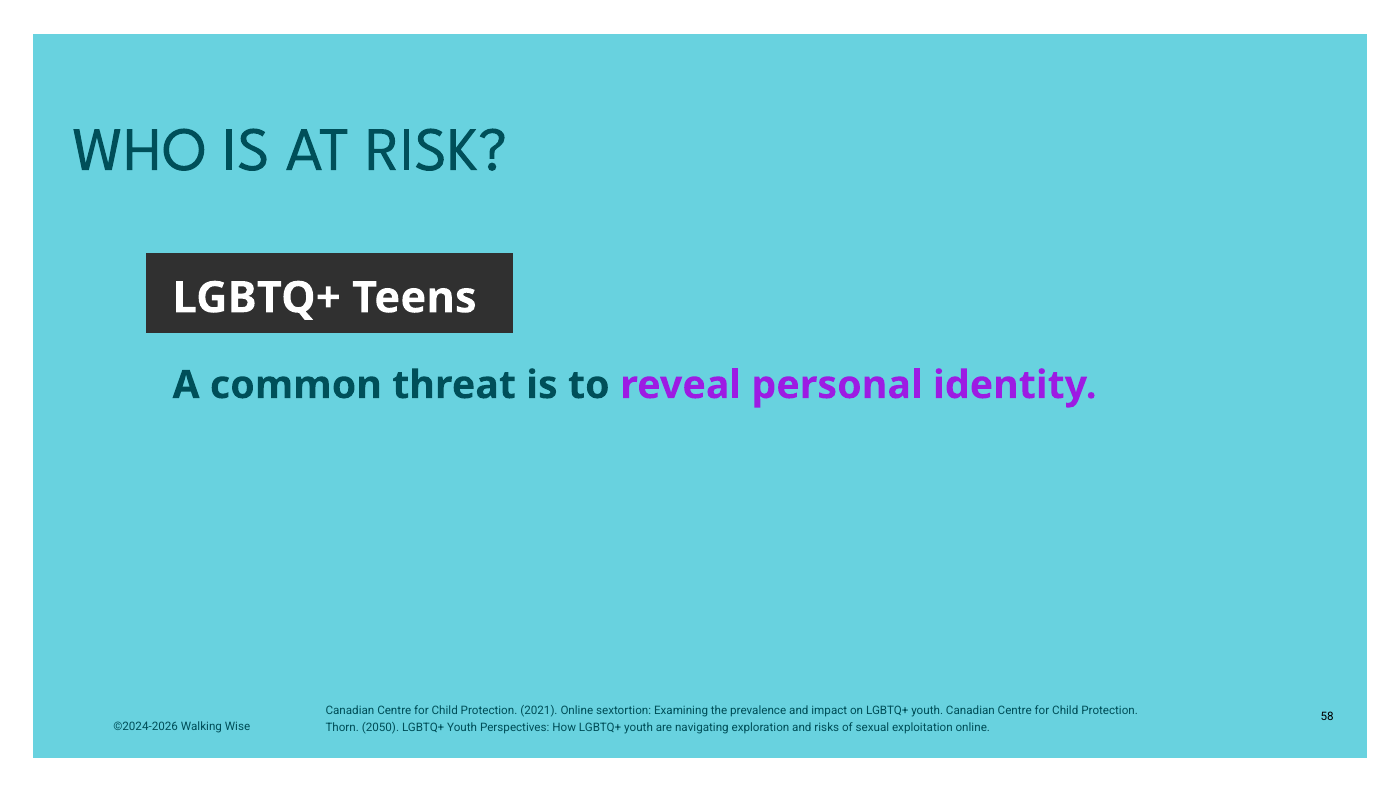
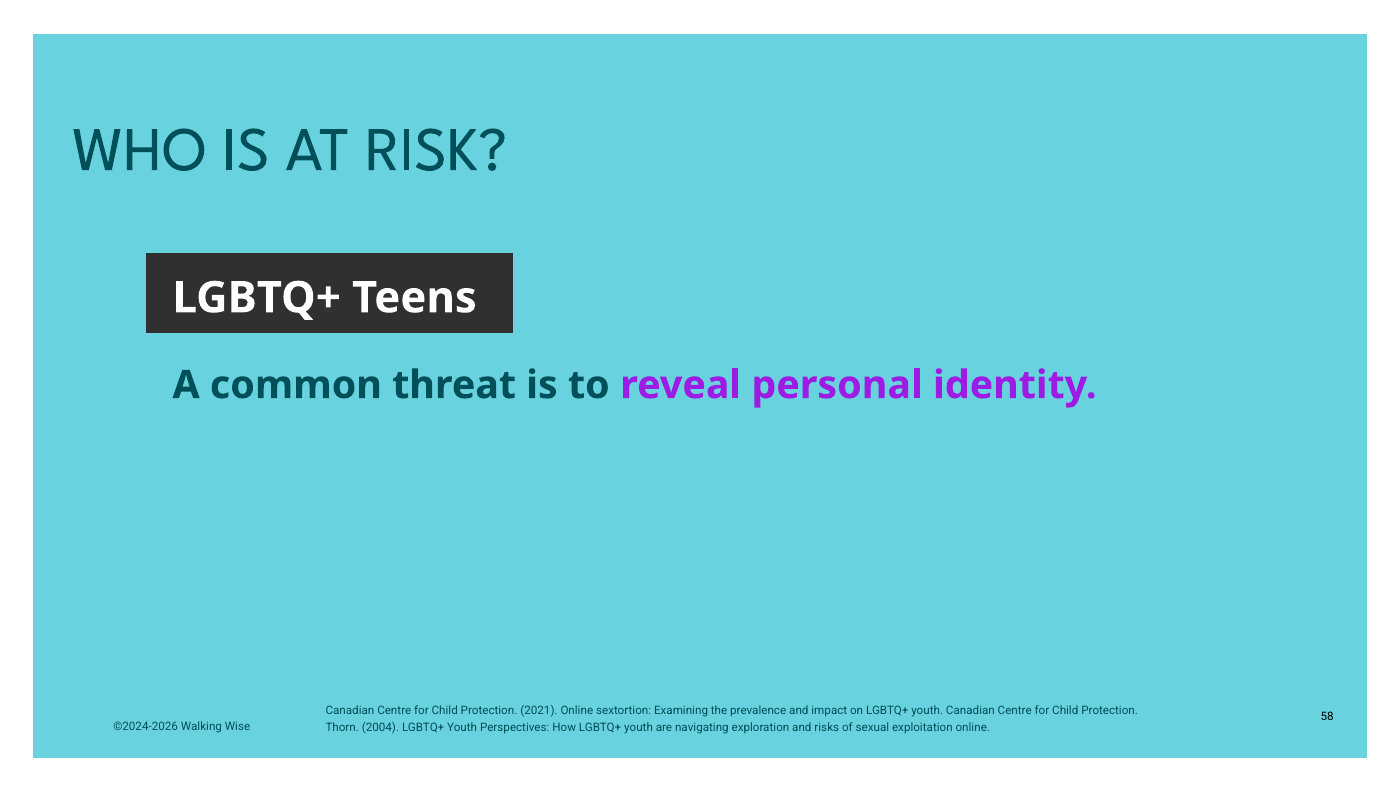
2050: 2050 -> 2004
